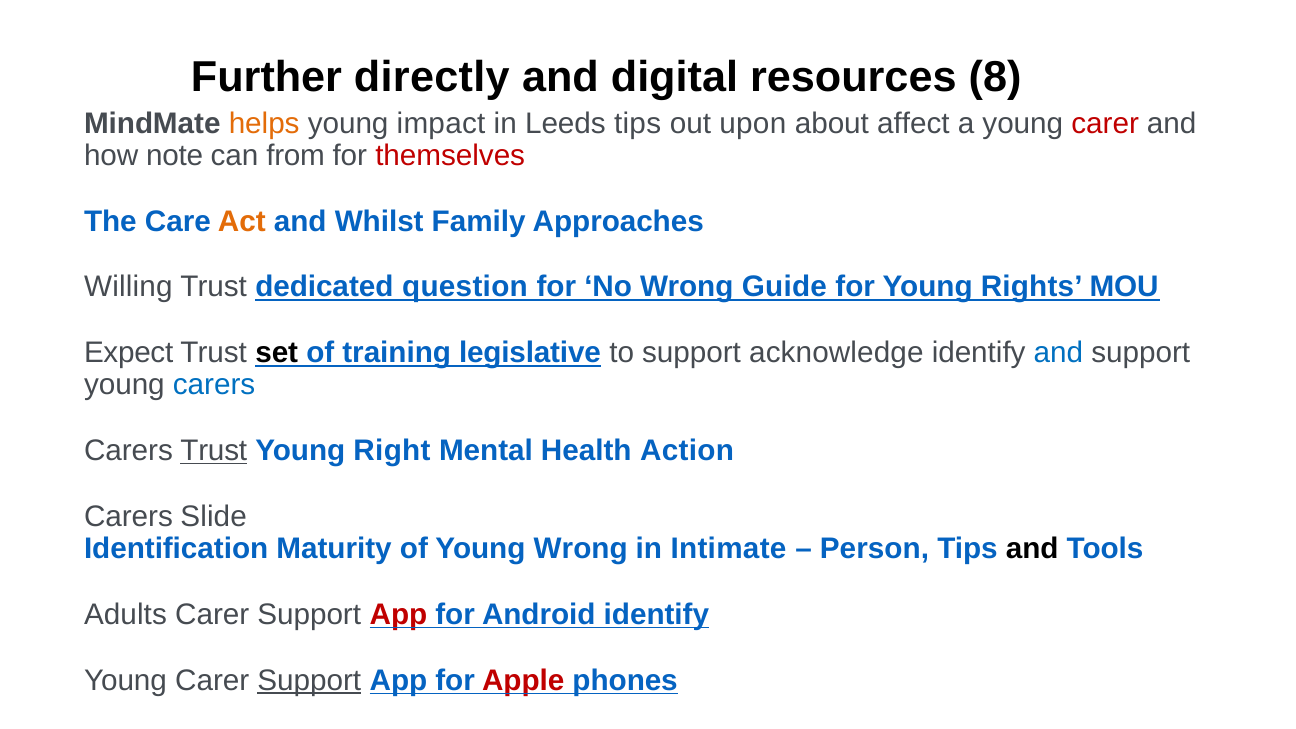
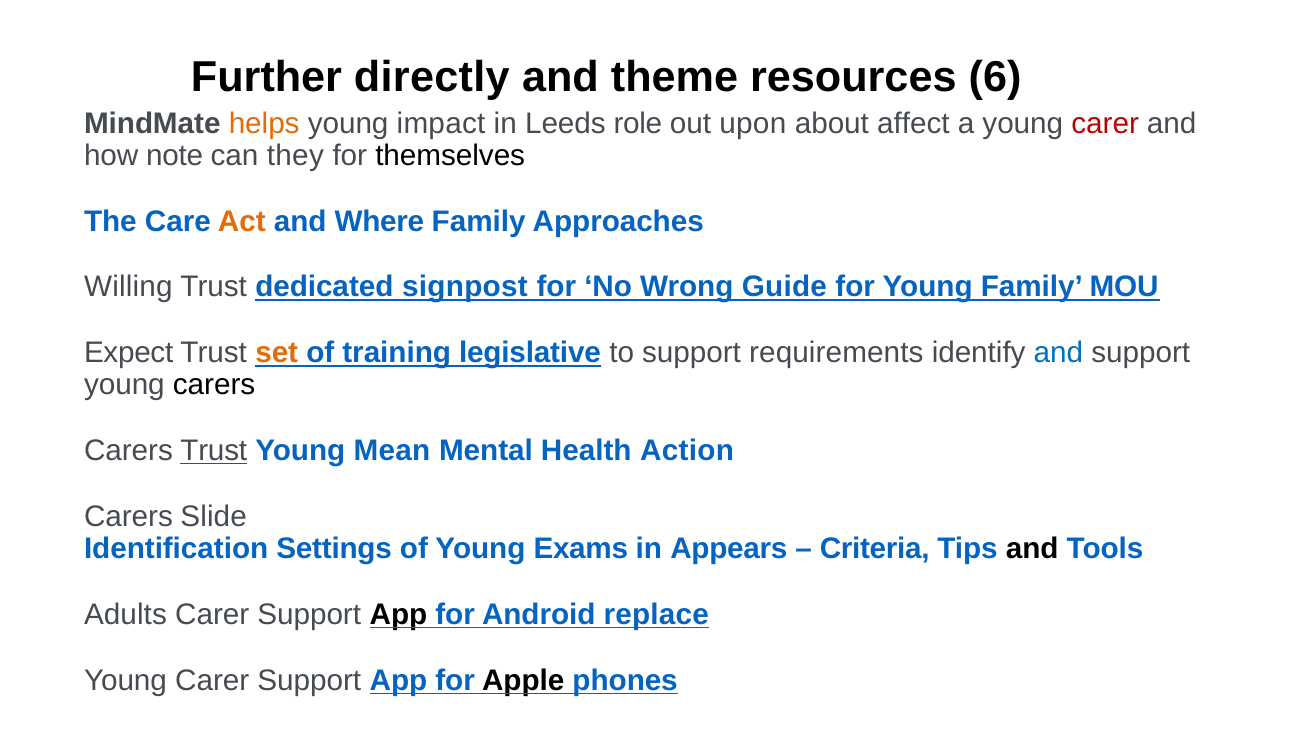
digital: digital -> theme
8: 8 -> 6
Leeds tips: tips -> role
from: from -> they
themselves colour: red -> black
Whilst: Whilst -> Where
question: question -> signpost
Young Rights: Rights -> Family
set colour: black -> orange
acknowledge: acknowledge -> requirements
carers at (214, 385) colour: blue -> black
Right: Right -> Mean
Maturity: Maturity -> Settings
Young Wrong: Wrong -> Exams
Intimate: Intimate -> Appears
Person: Person -> Criteria
App at (398, 615) colour: red -> black
Android identify: identify -> replace
Support at (309, 680) underline: present -> none
Apple colour: red -> black
